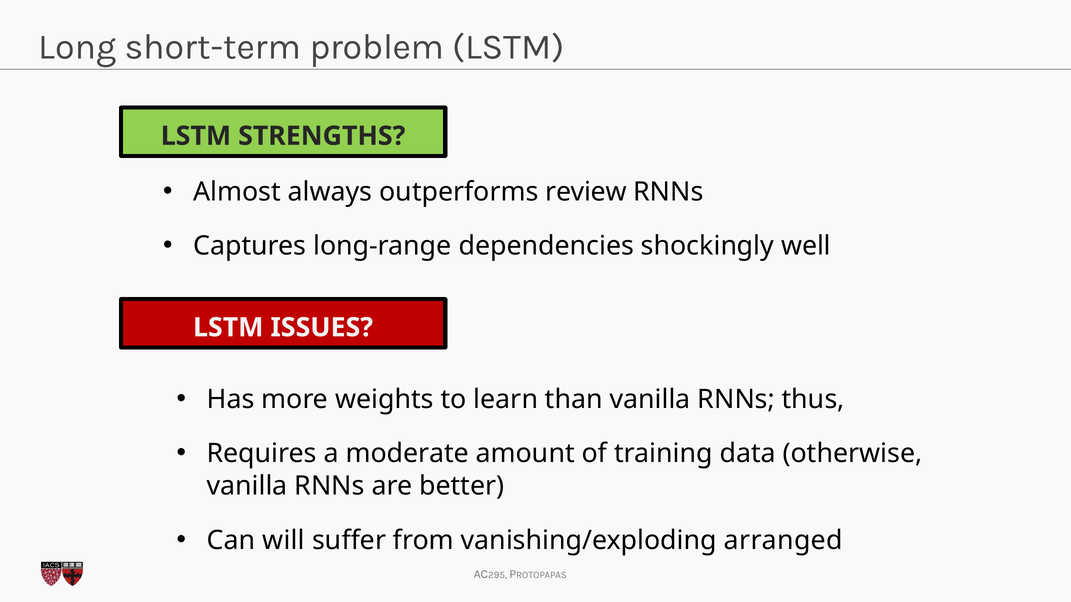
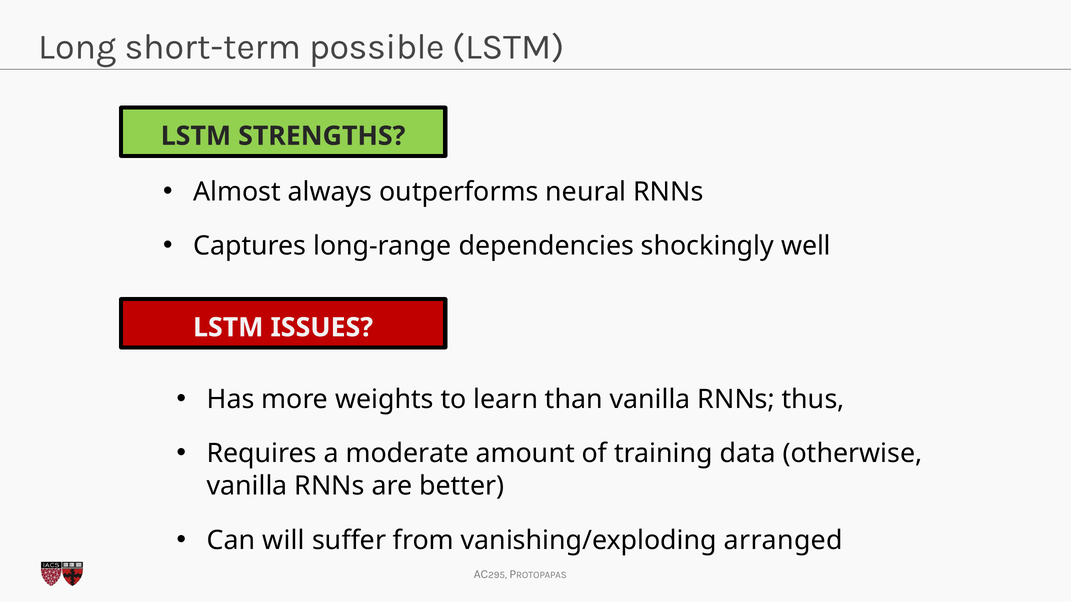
problem: problem -> possible
review: review -> neural
